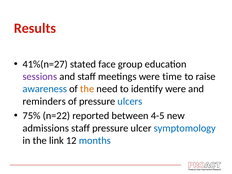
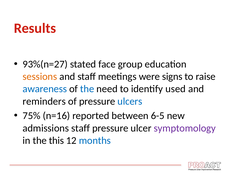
41%(n=27: 41%(n=27 -> 93%(n=27
sessions colour: purple -> orange
time: time -> signs
the at (87, 89) colour: orange -> blue
identify were: were -> used
n=22: n=22 -> n=16
4-5: 4-5 -> 6-5
symptomology colour: blue -> purple
link: link -> this
